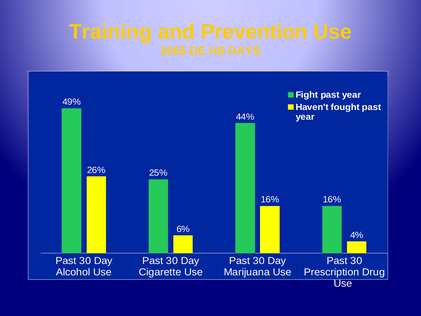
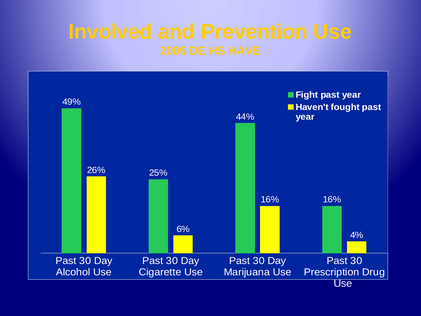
Training: Training -> Involved
2065: 2065 -> 2005
DAYS: DAYS -> HAVE
